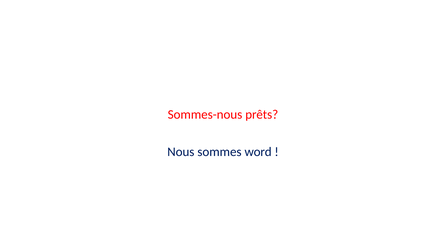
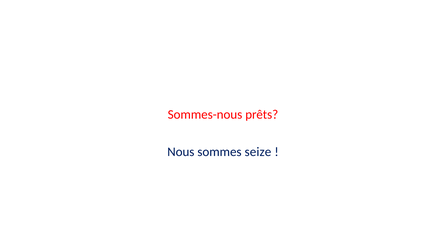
word: word -> seize
